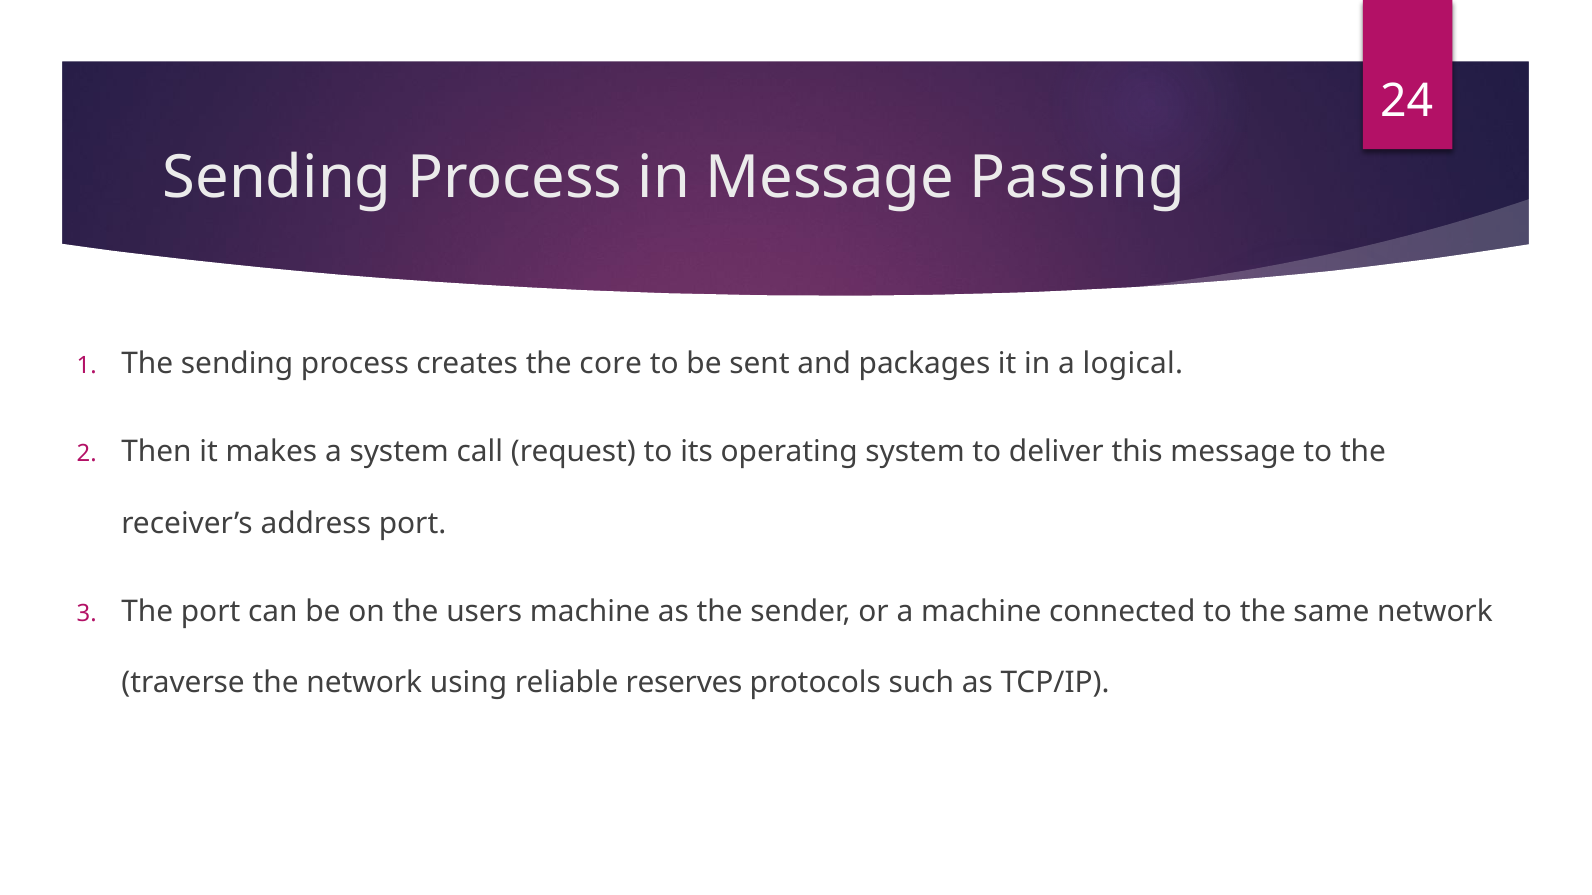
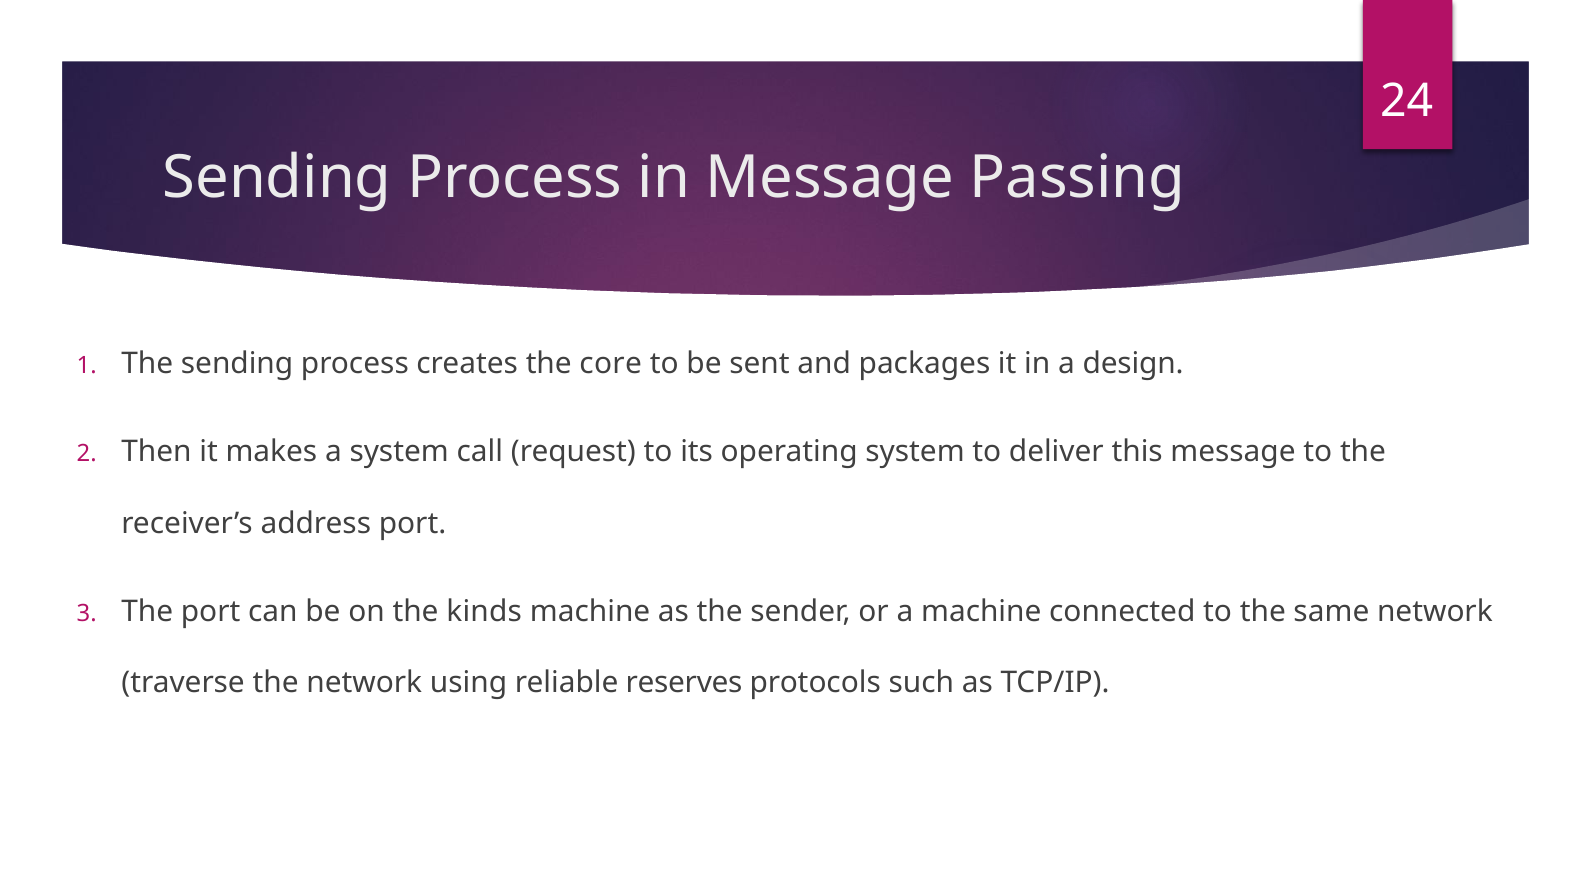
logical: logical -> design
users: users -> kinds
